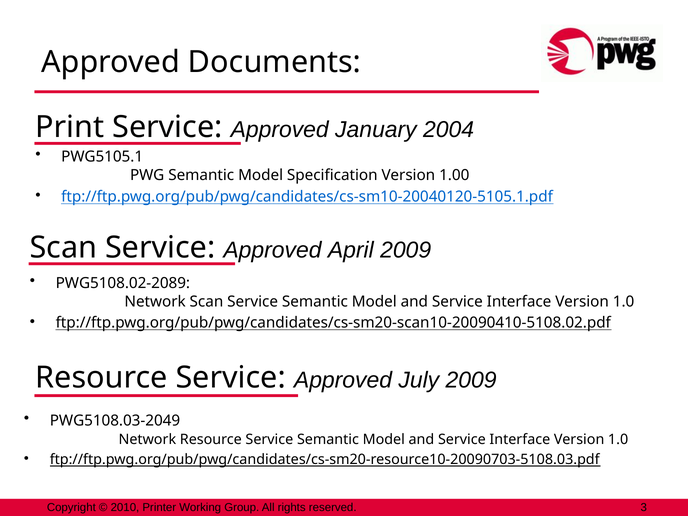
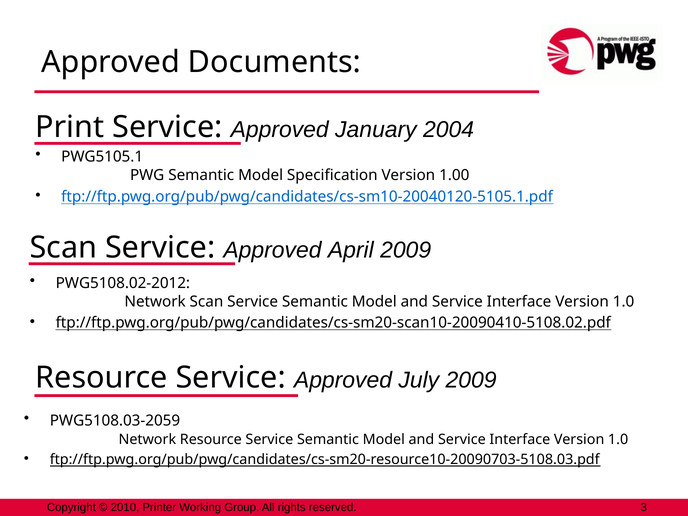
PWG5108.02-2089: PWG5108.02-2089 -> PWG5108.02-2012
PWG5108.03-2049: PWG5108.03-2049 -> PWG5108.03-2059
